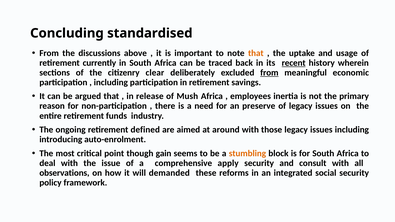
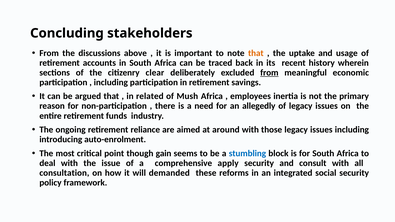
standardised: standardised -> stakeholders
currently: currently -> accounts
recent underline: present -> none
release: release -> related
preserve: preserve -> allegedly
defined: defined -> reliance
stumbling colour: orange -> blue
observations: observations -> consultation
